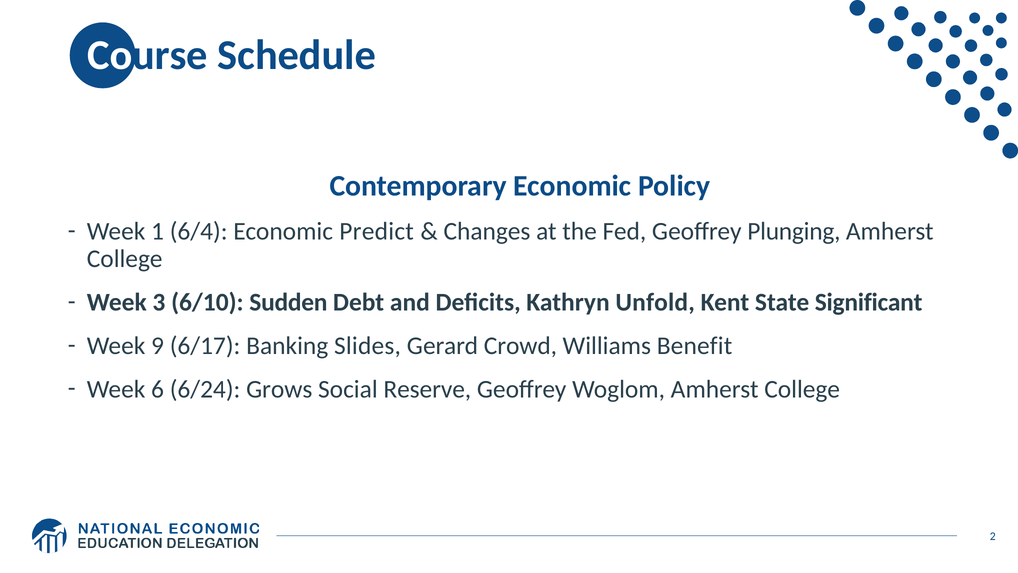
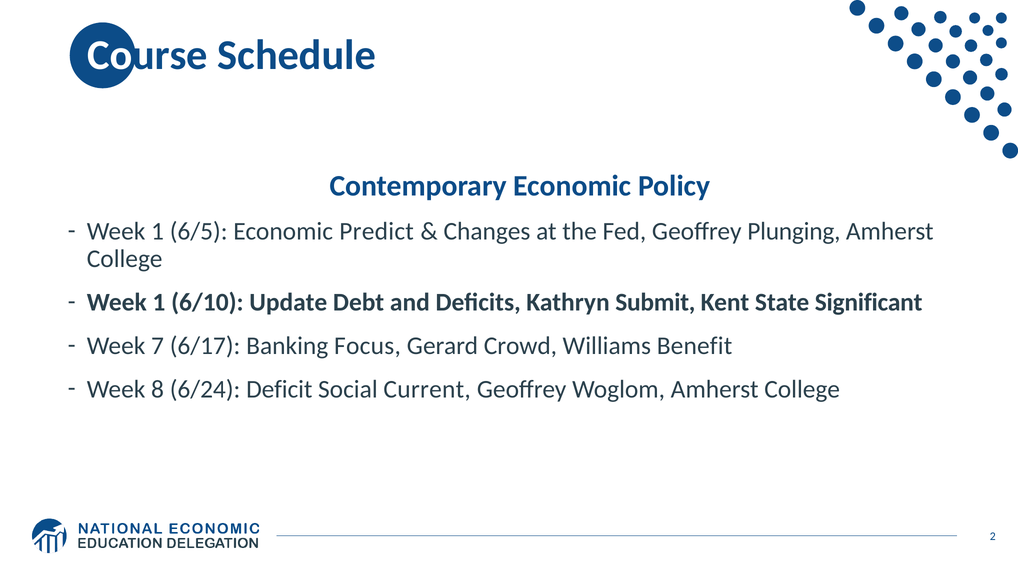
6/4: 6/4 -> 6/5
3 at (159, 302): 3 -> 1
Sudden: Sudden -> Update
Unfold: Unfold -> Submit
9: 9 -> 7
Slides: Slides -> Focus
6: 6 -> 8
Grows: Grows -> Deficit
Reserve: Reserve -> Current
